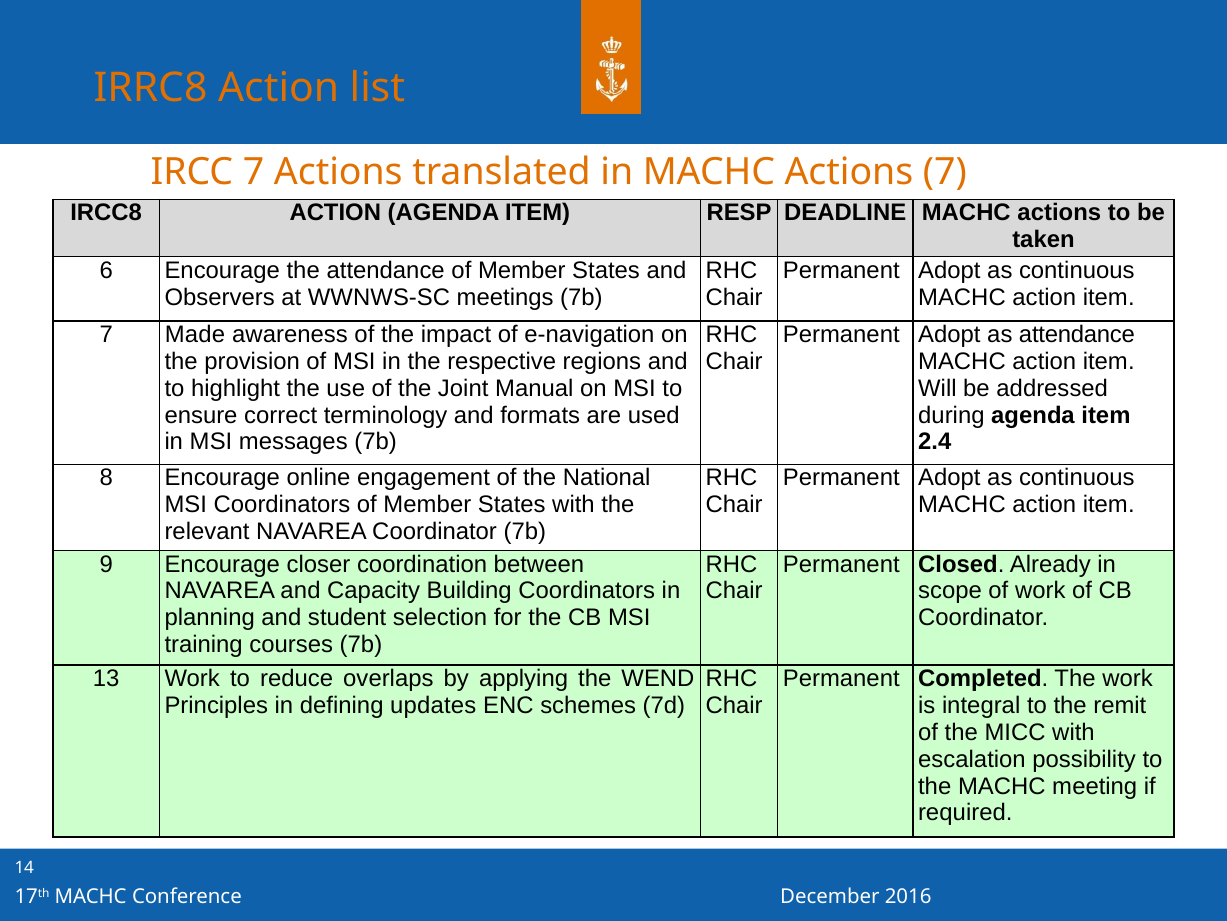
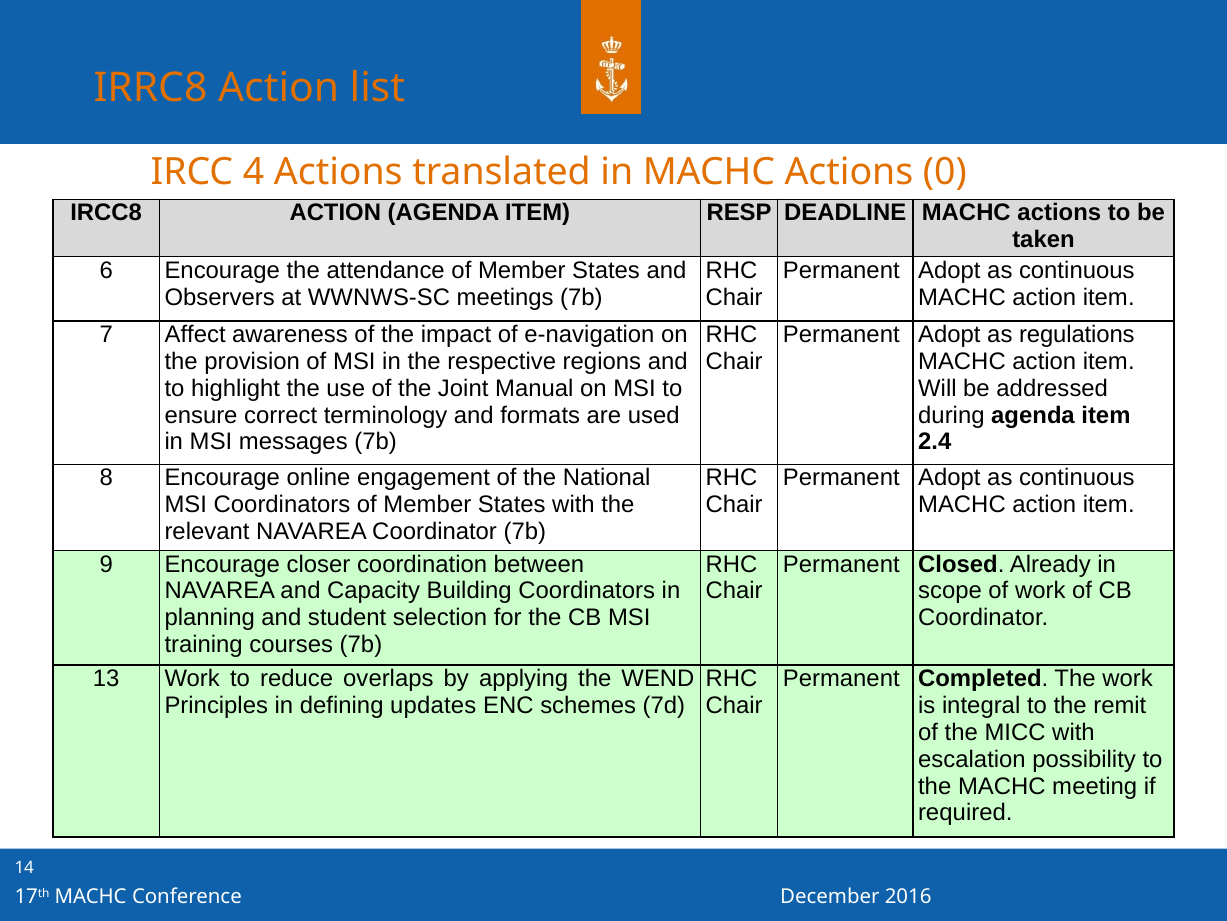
IRCC 7: 7 -> 4
Actions 7: 7 -> 0
Made: Made -> Affect
as attendance: attendance -> regulations
